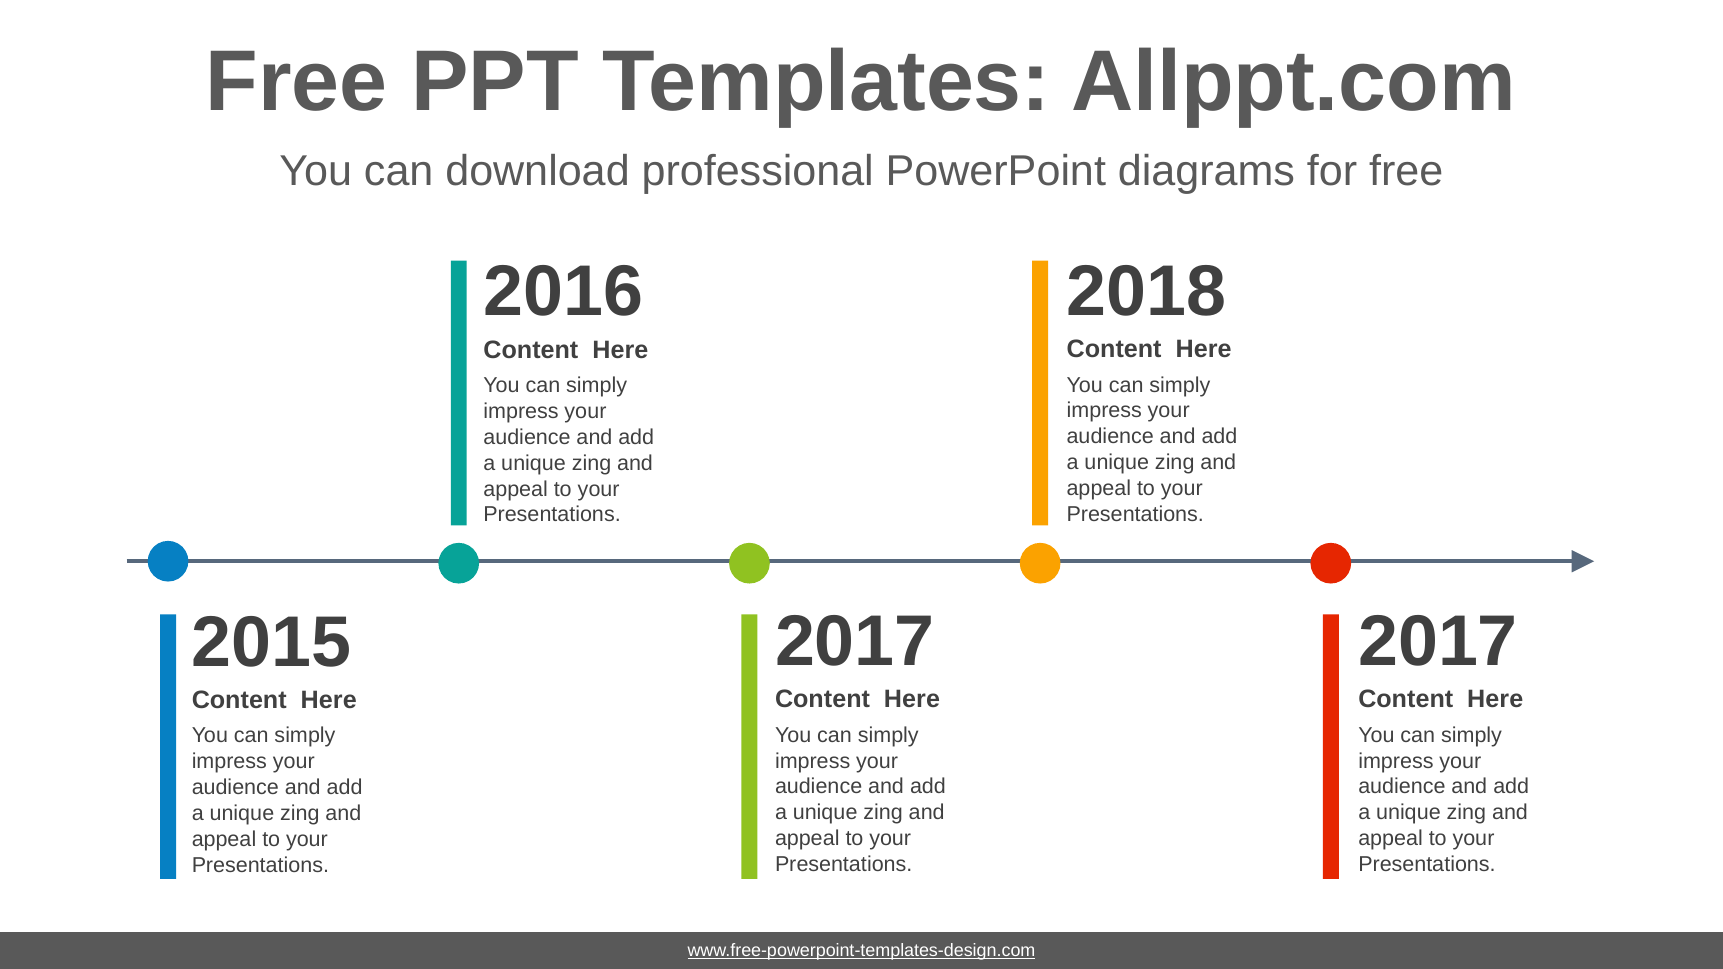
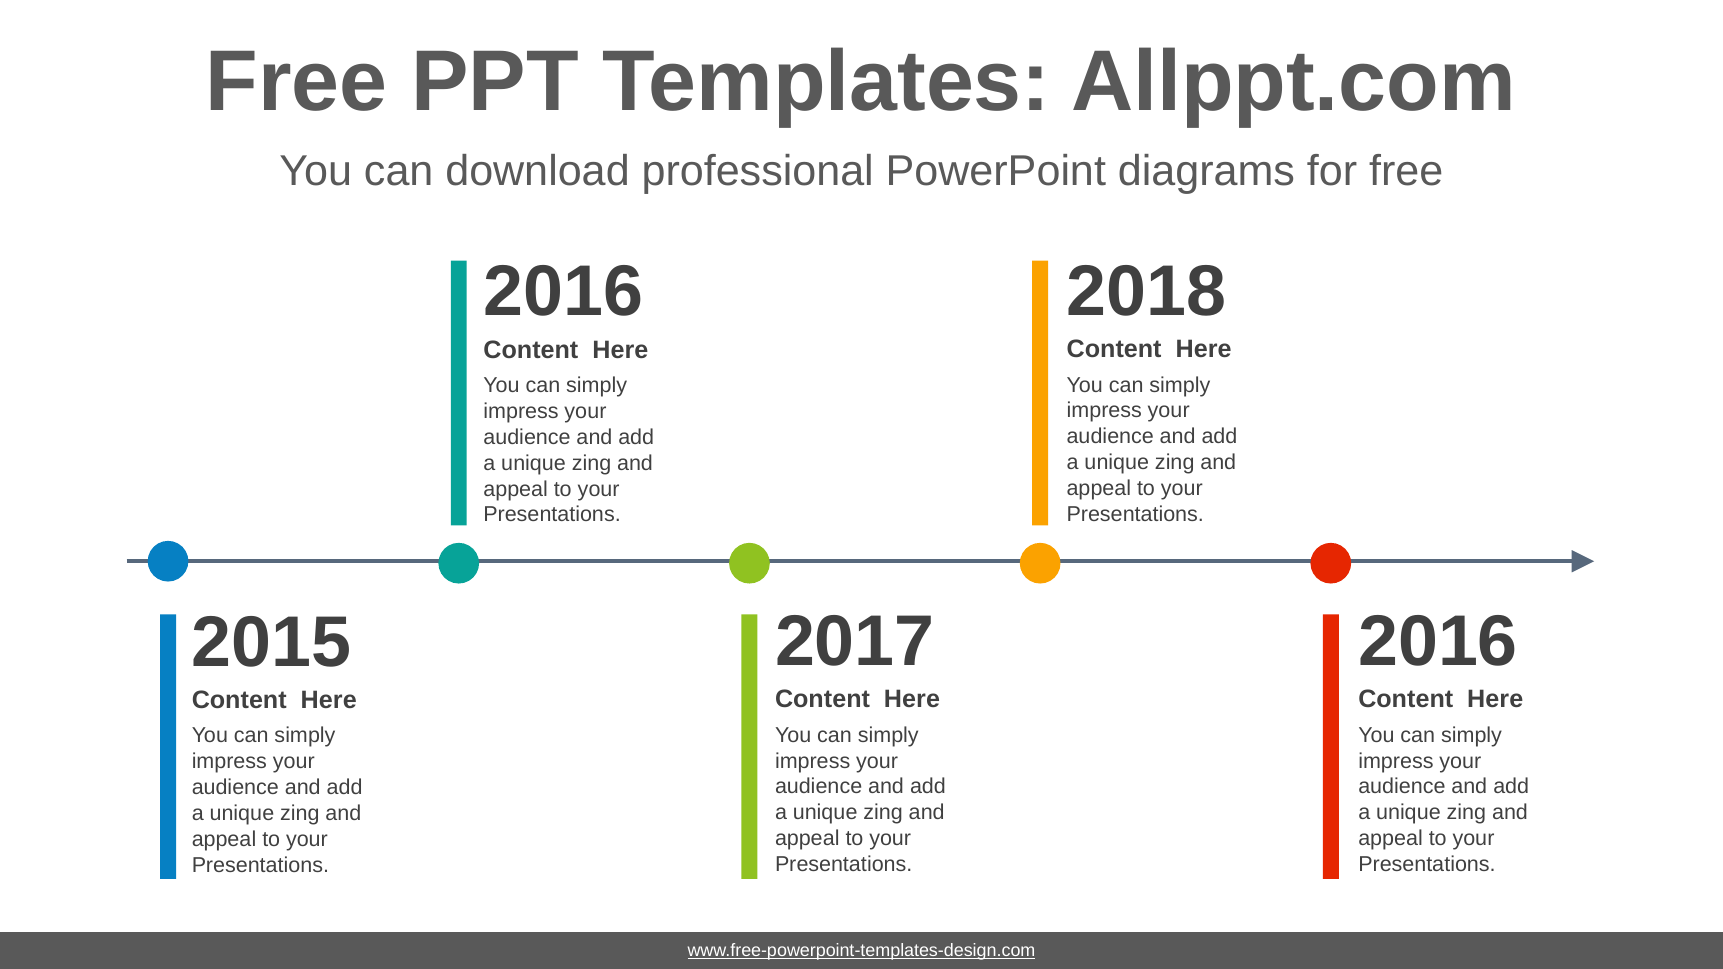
2017 at (1438, 642): 2017 -> 2016
